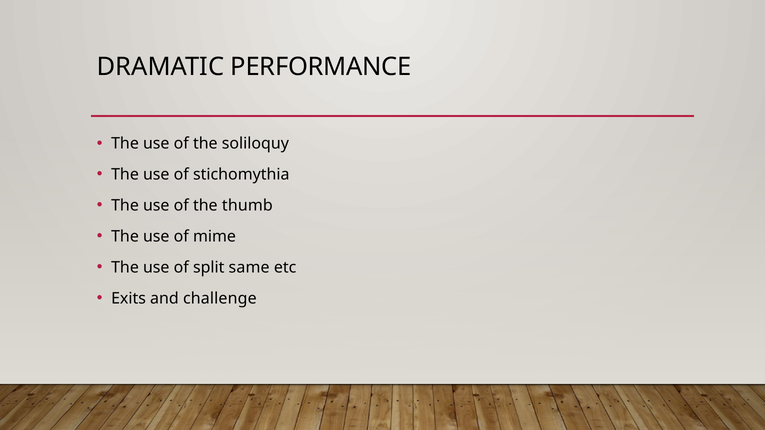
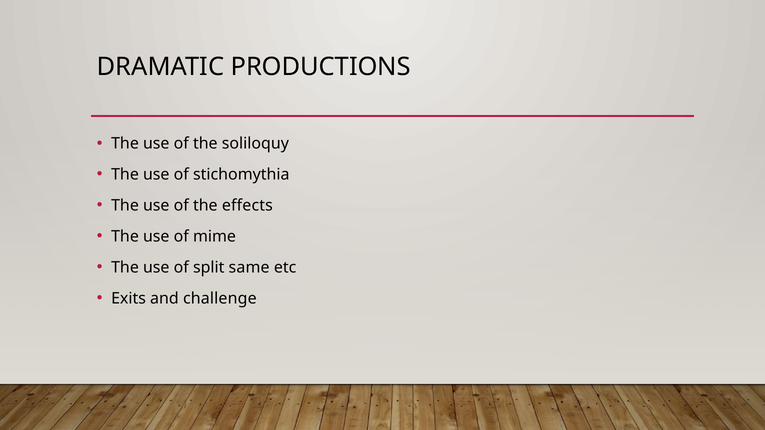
PERFORMANCE: PERFORMANCE -> PRODUCTIONS
thumb: thumb -> effects
